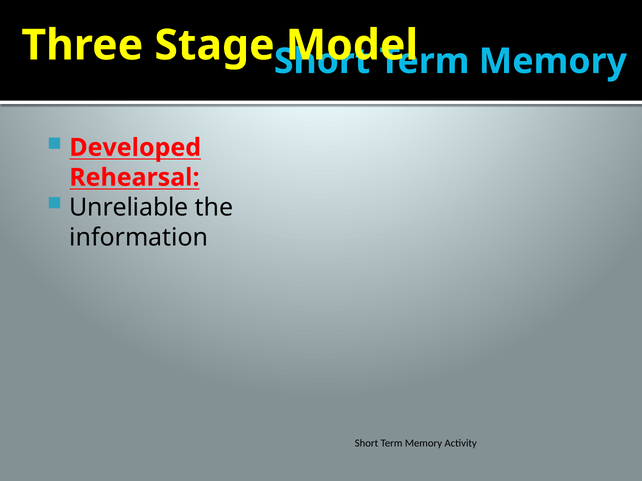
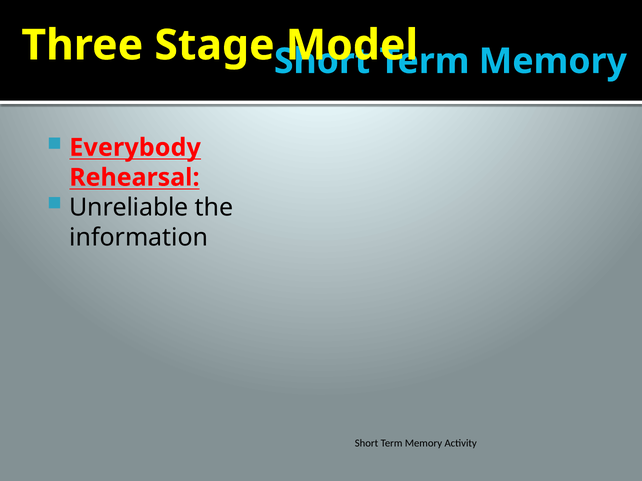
Developed: Developed -> Everybody
